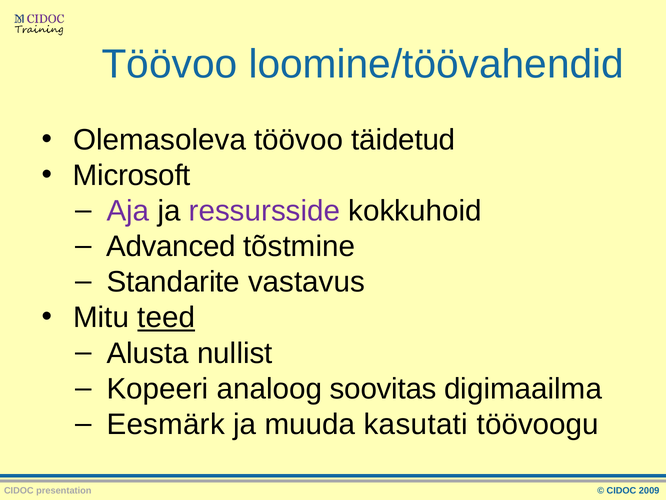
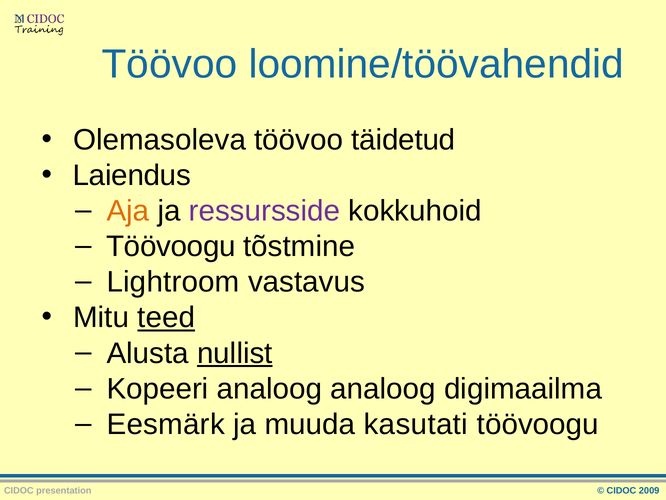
Microsoft: Microsoft -> Laiendus
Aja colour: purple -> orange
Advanced at (171, 246): Advanced -> Töövoogu
Standarite: Standarite -> Lightroom
nullist underline: none -> present
analoog soovitas: soovitas -> analoog
